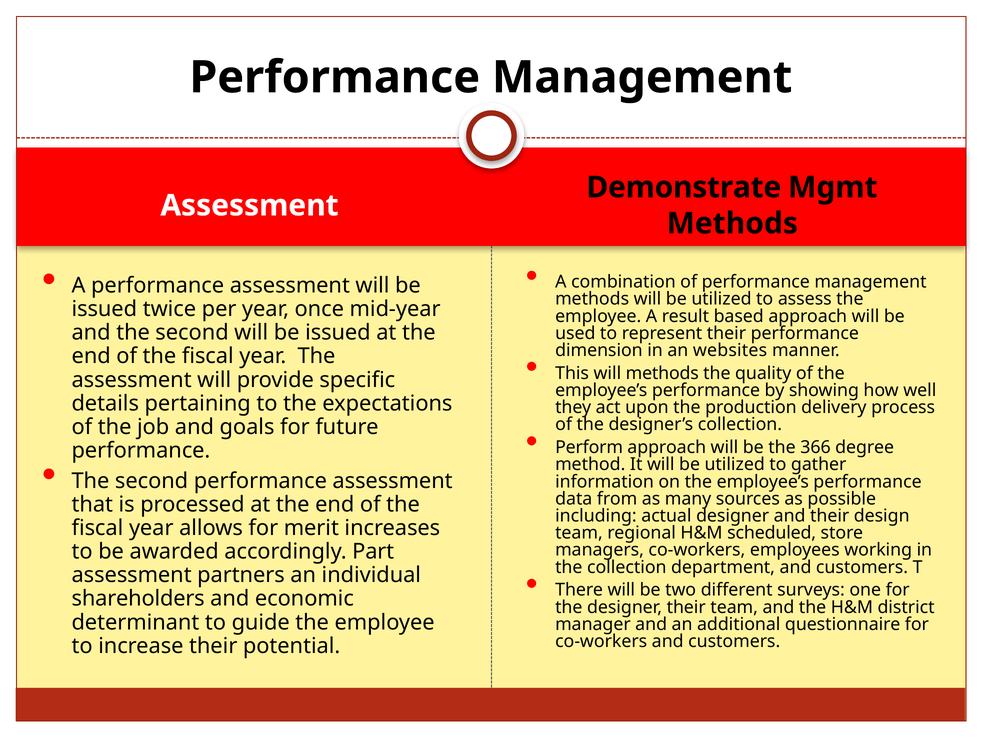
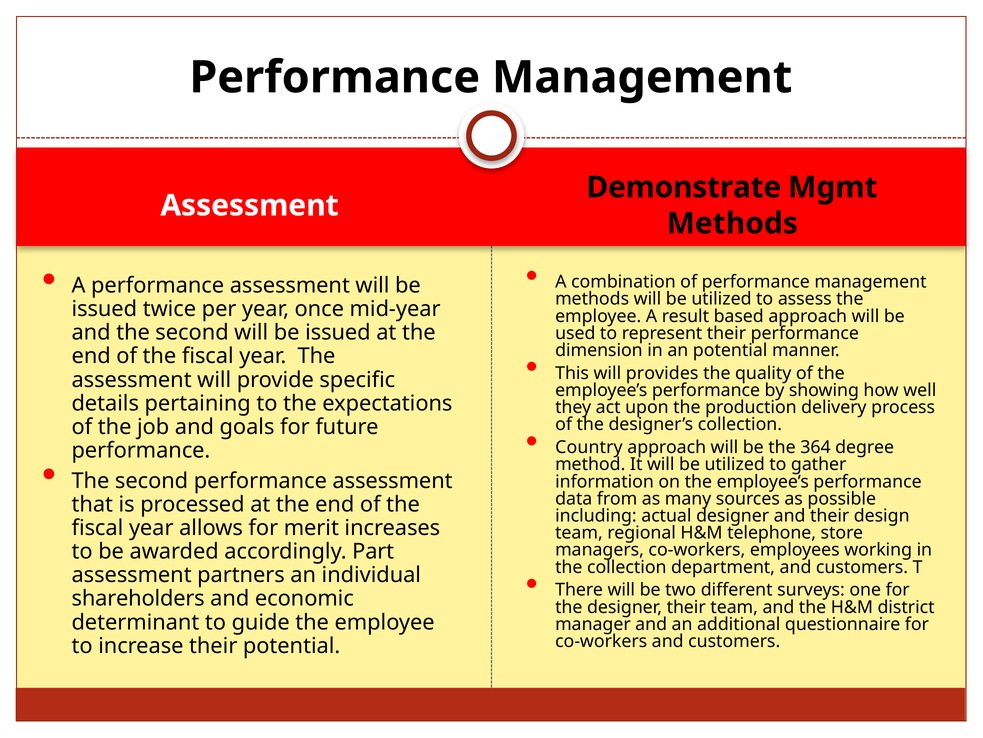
an websites: websites -> potential
will methods: methods -> provides
Perform: Perform -> Country
366: 366 -> 364
scheduled: scheduled -> telephone
